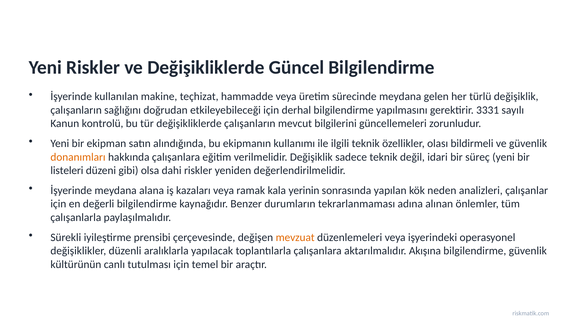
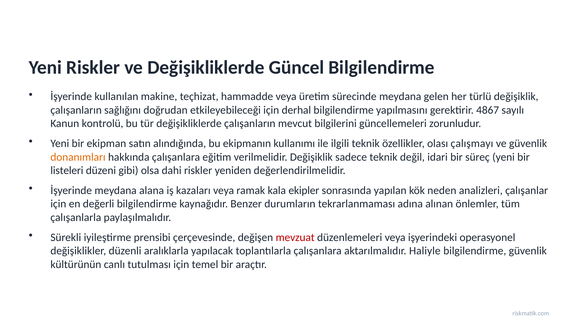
3331: 3331 -> 4867
bildirmeli: bildirmeli -> çalışmayı
yerinin: yerinin -> ekipler
mevzuat colour: orange -> red
Akışına: Akışına -> Haliyle
